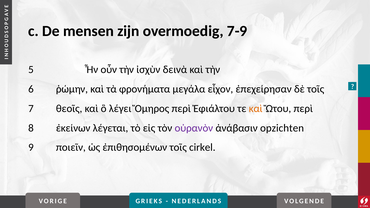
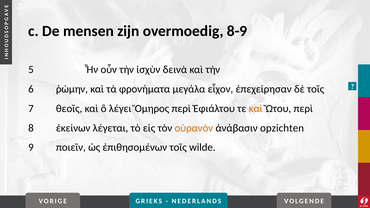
7-9: 7-9 -> 8-9
οὐρανὸν colour: purple -> orange
cirkel: cirkel -> wilde
